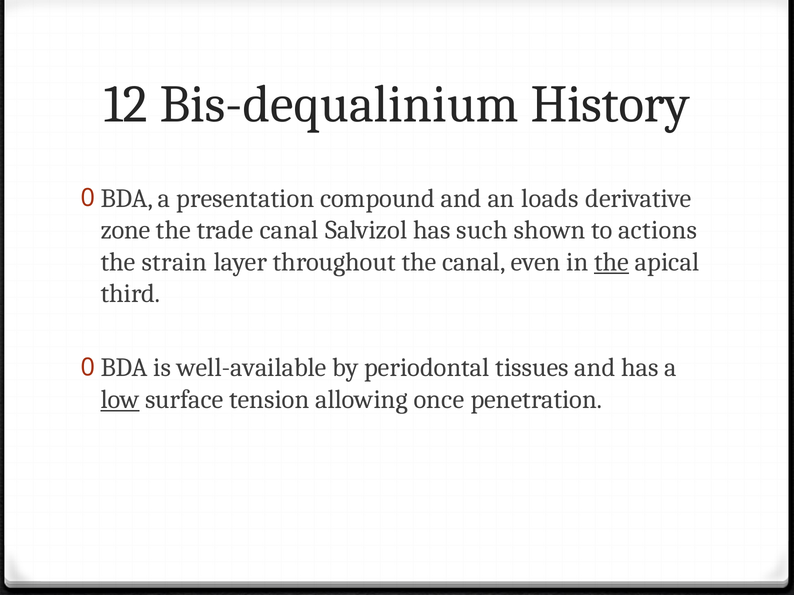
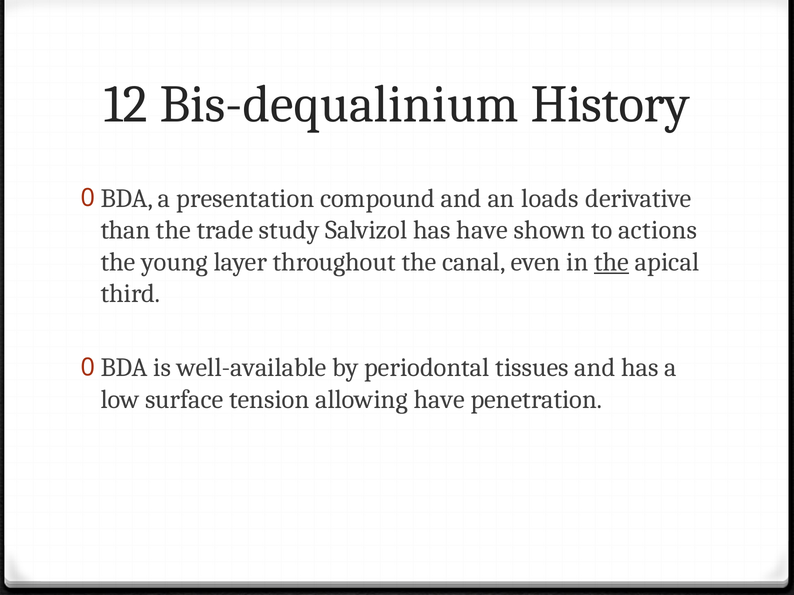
zone: zone -> than
trade canal: canal -> study
has such: such -> have
strain: strain -> young
low underline: present -> none
allowing once: once -> have
